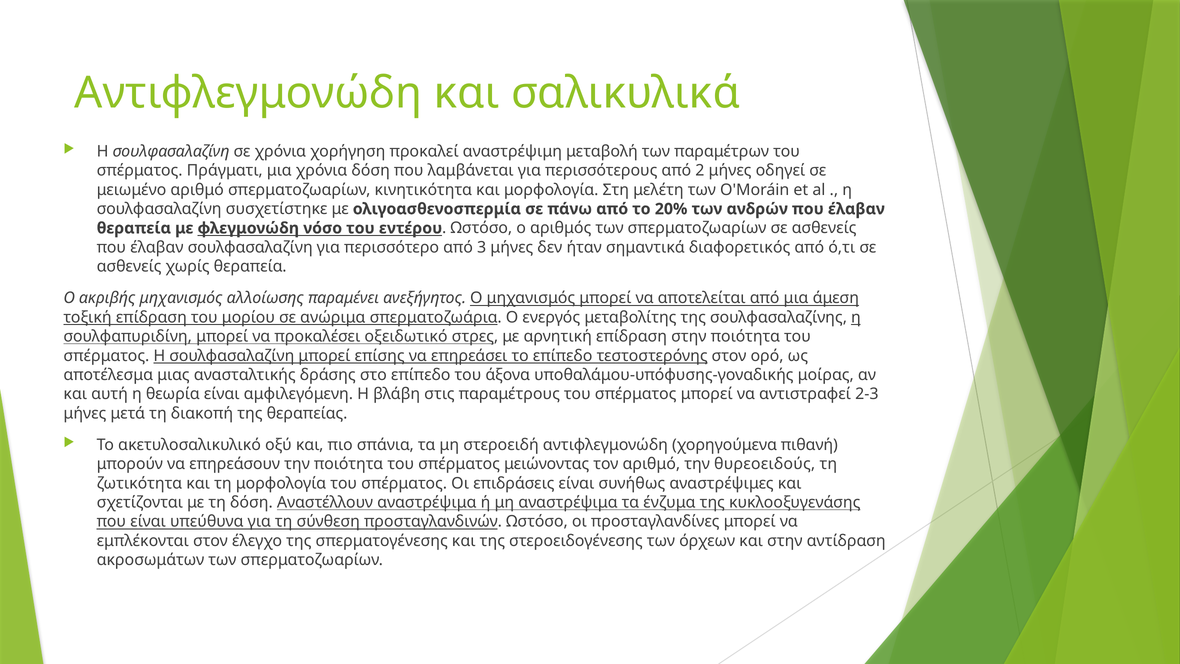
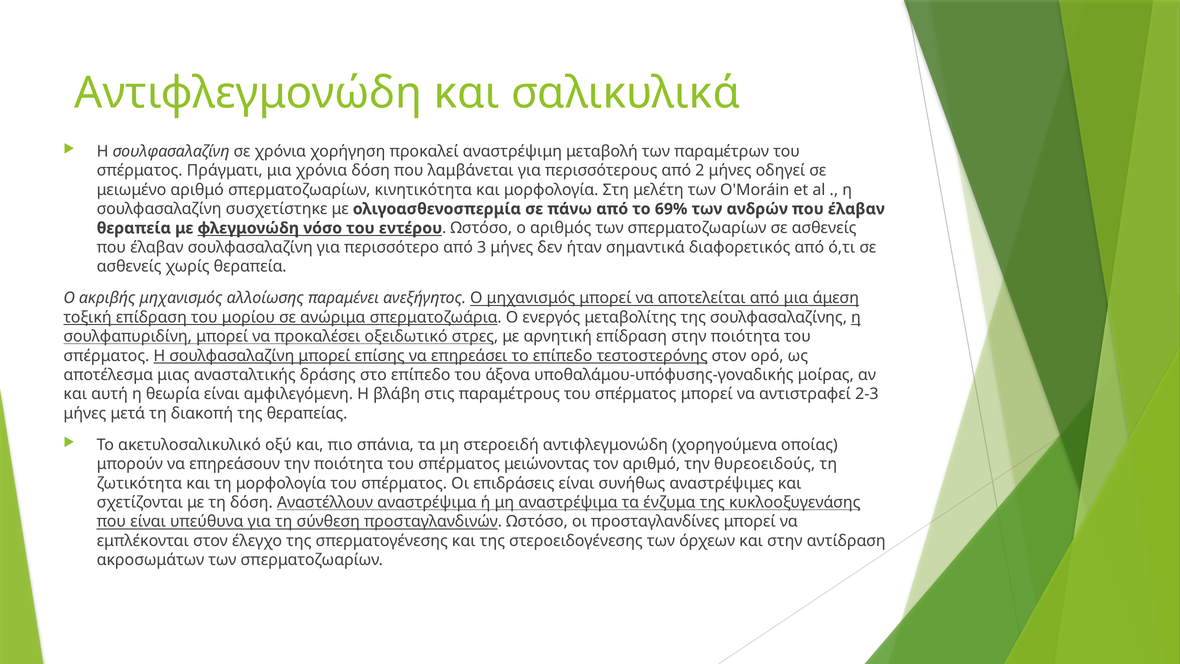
20%: 20% -> 69%
πιθανή: πιθανή -> οποίας
